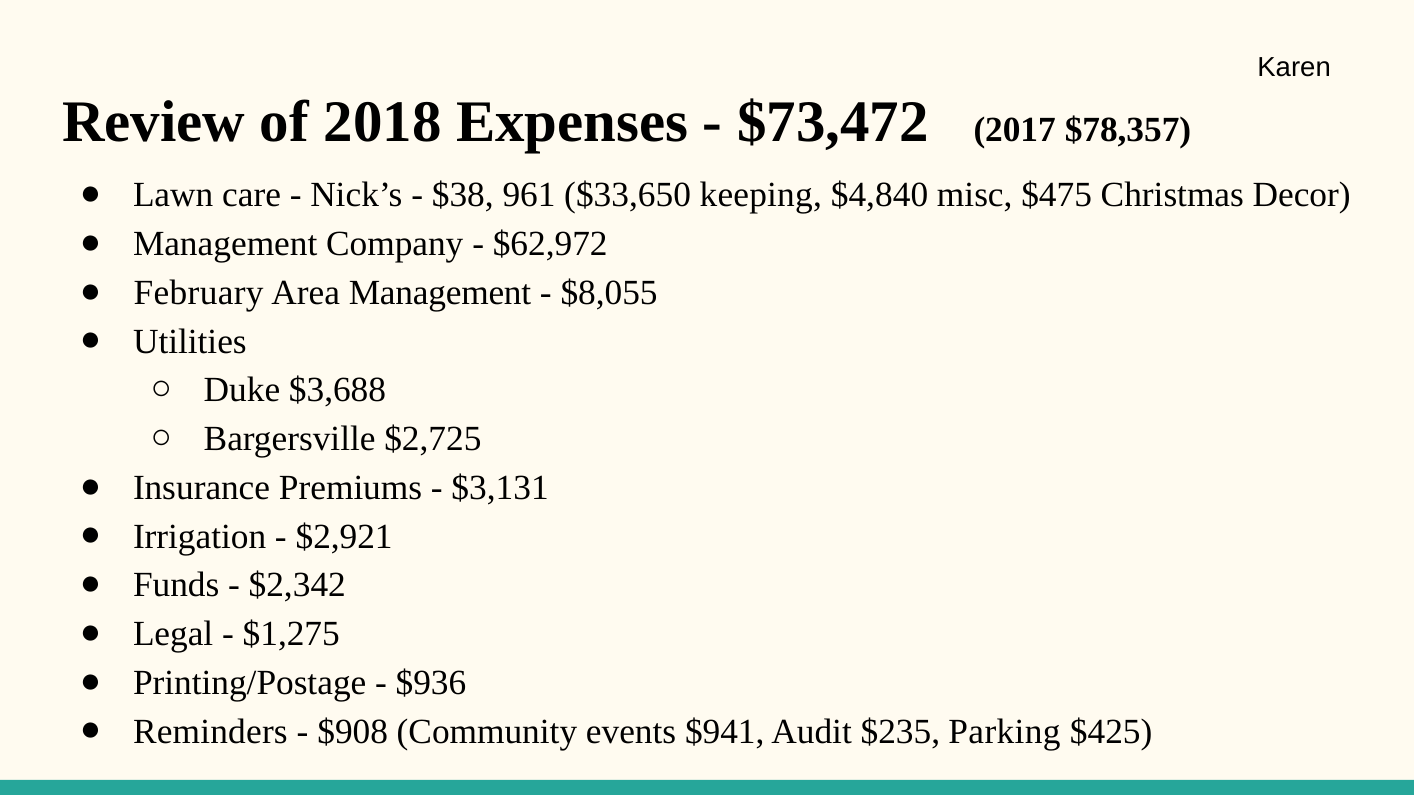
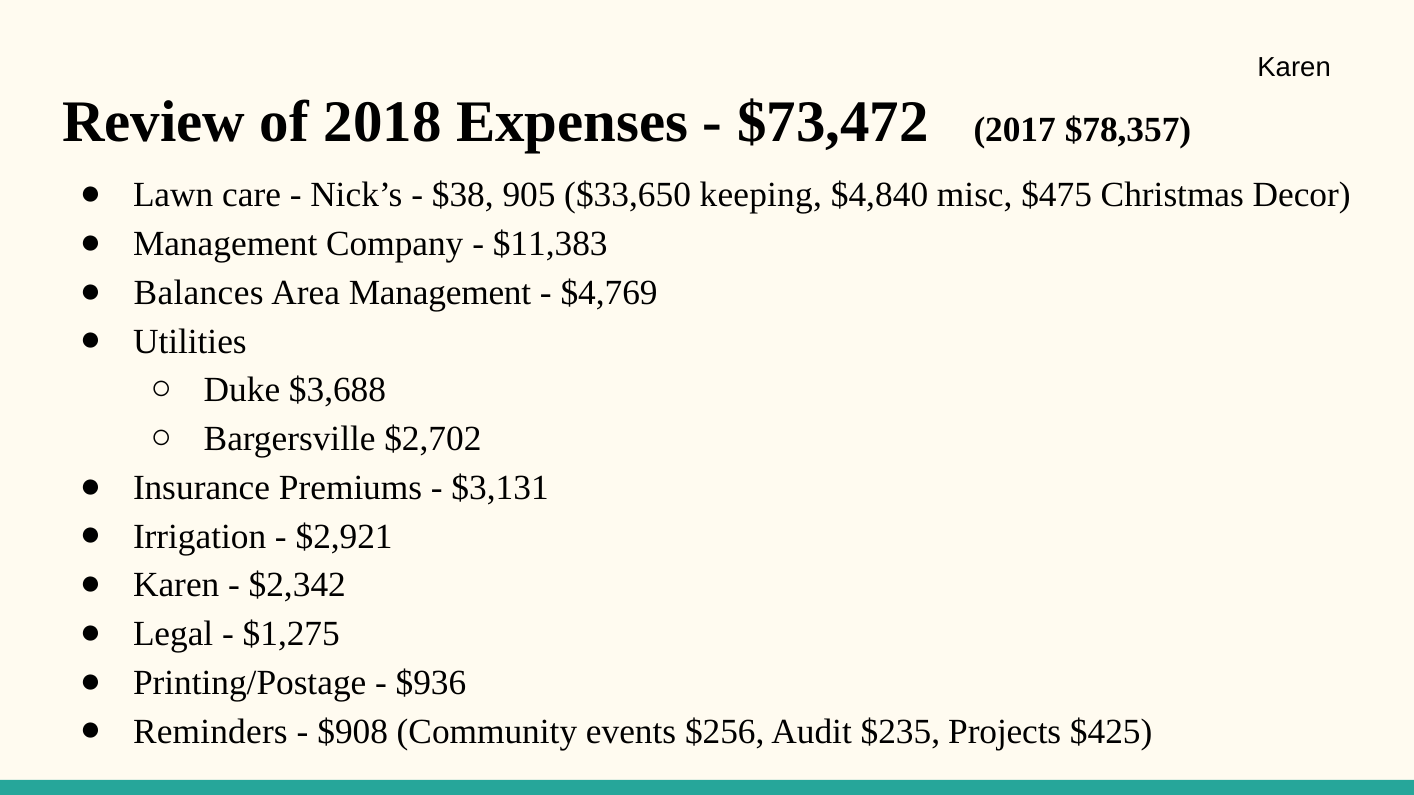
961: 961 -> 905
$62,972: $62,972 -> $11,383
February: February -> Balances
$8,055: $8,055 -> $4,769
$2,725: $2,725 -> $2,702
Funds at (176, 586): Funds -> Karen
$941: $941 -> $256
Parking: Parking -> Projects
